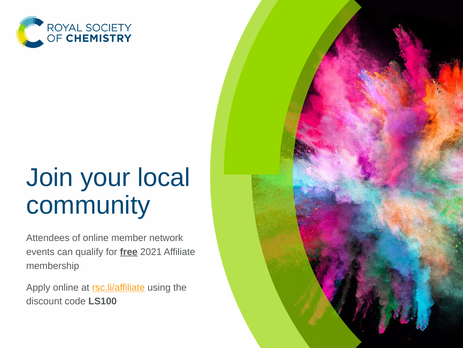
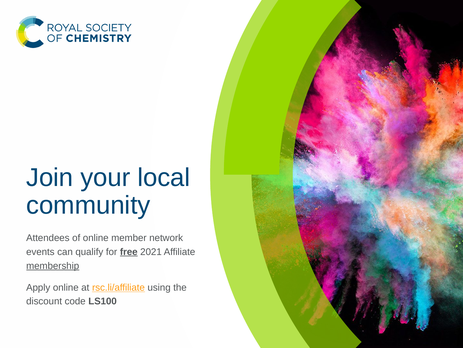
membership underline: none -> present
